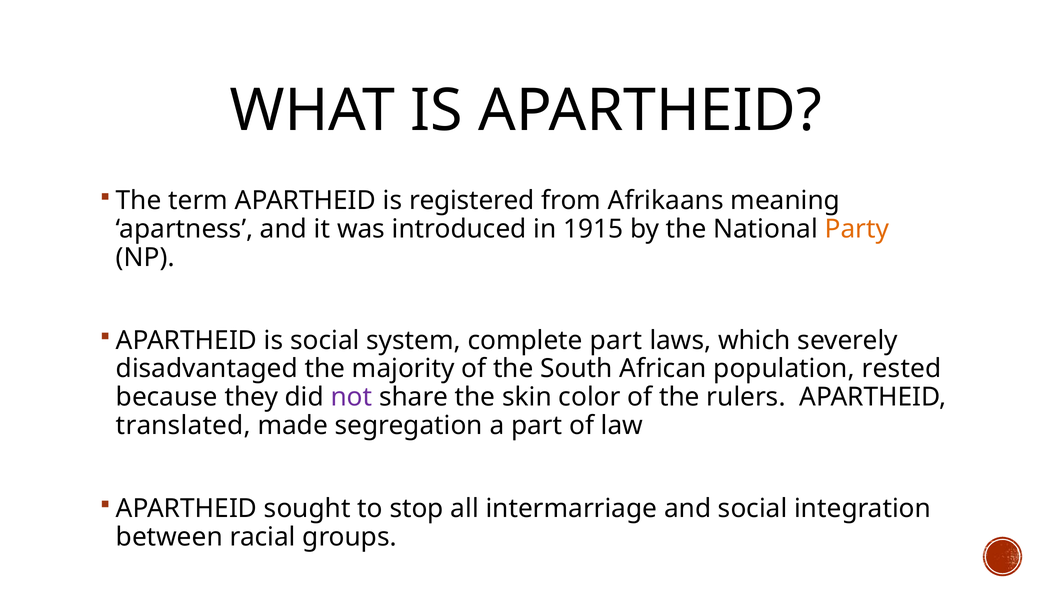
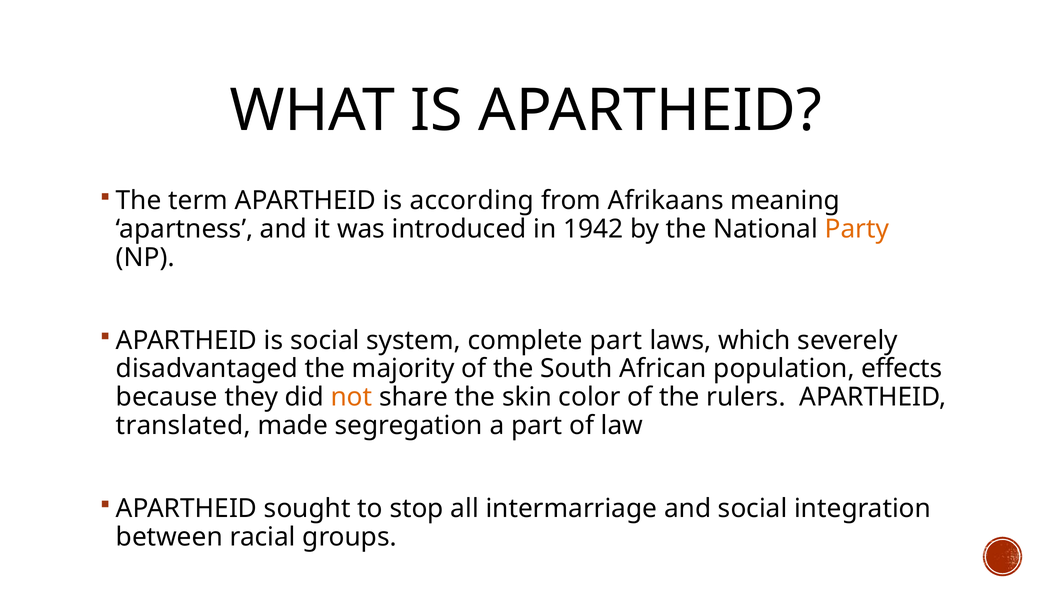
registered: registered -> according
1915: 1915 -> 1942
rested: rested -> effects
not colour: purple -> orange
